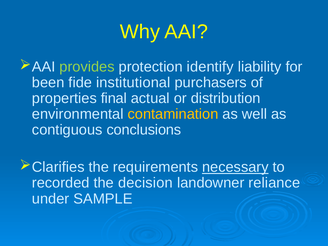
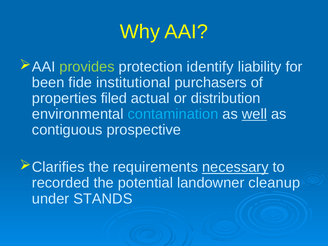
final: final -> filed
contamination colour: yellow -> light blue
well underline: none -> present
conclusions: conclusions -> prospective
decision: decision -> potential
reliance: reliance -> cleanup
SAMPLE: SAMPLE -> STANDS
